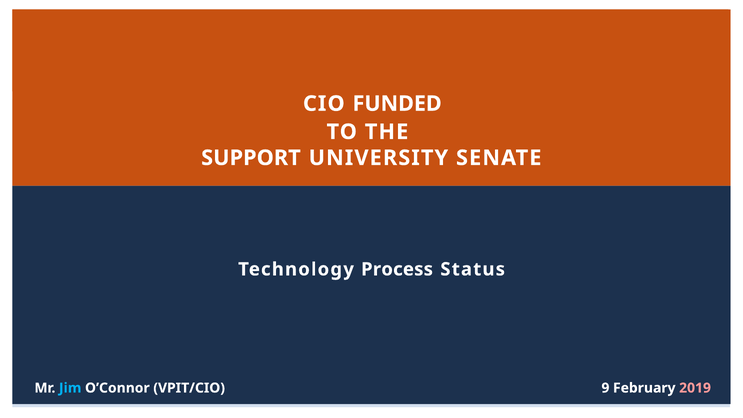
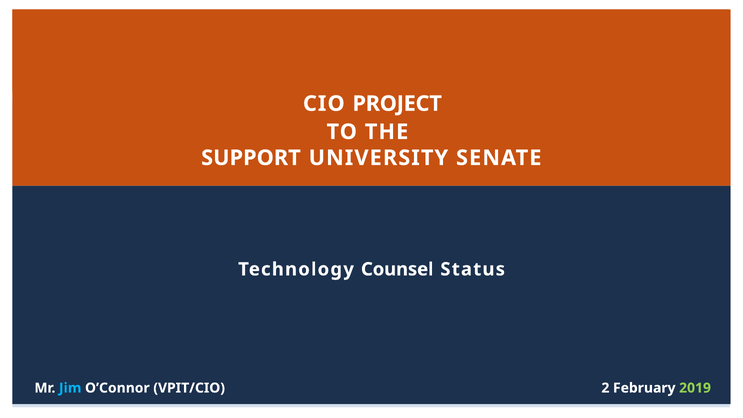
FUNDED: FUNDED -> PROJECT
Process: Process -> Counsel
9: 9 -> 2
2019 colour: pink -> light green
